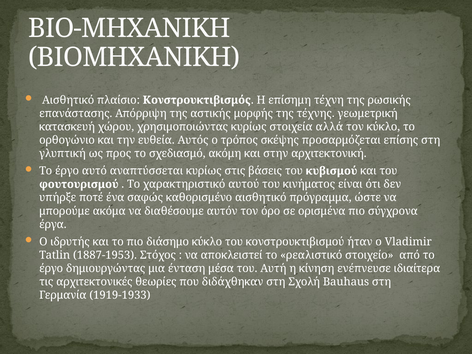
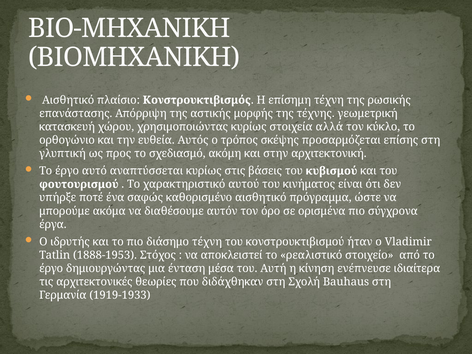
διάσημο κύκλο: κύκλο -> τέχνη
1887-1953: 1887-1953 -> 1888-1953
